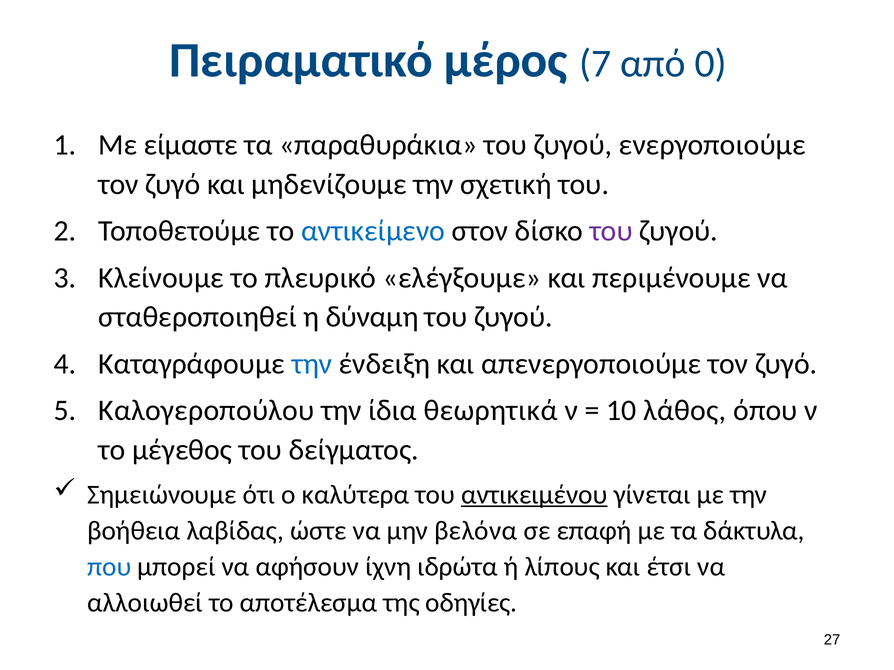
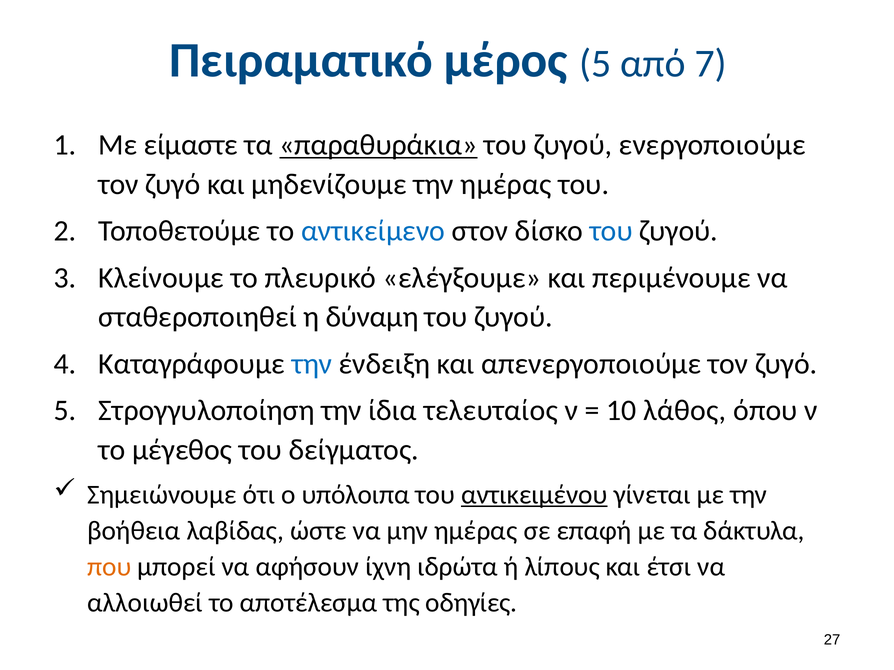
μέρος 7: 7 -> 5
0: 0 -> 7
παραθυράκια underline: none -> present
την σχετική: σχετική -> ημέρας
του at (611, 231) colour: purple -> blue
Καλογεροπούλου: Καλογεροπούλου -> Στρογγυλοποίηση
θεωρητικά: θεωρητικά -> τελευταίος
καλύτερα: καλύτερα -> υπόλοιπα
μην βελόνα: βελόνα -> ημέρας
που colour: blue -> orange
